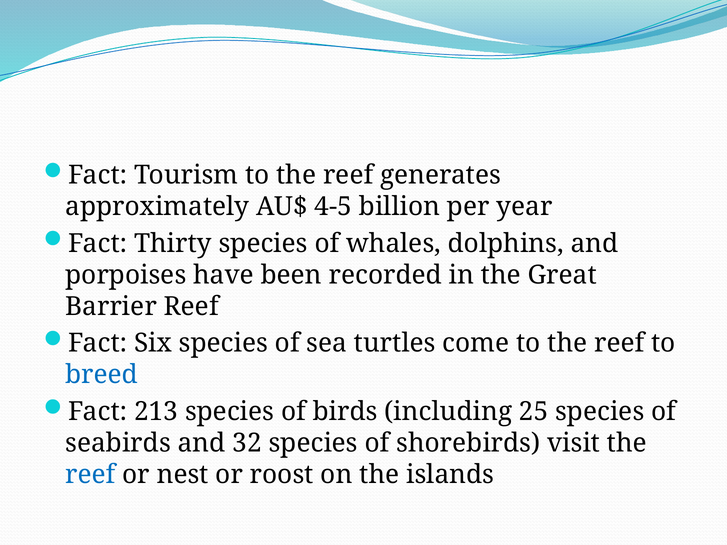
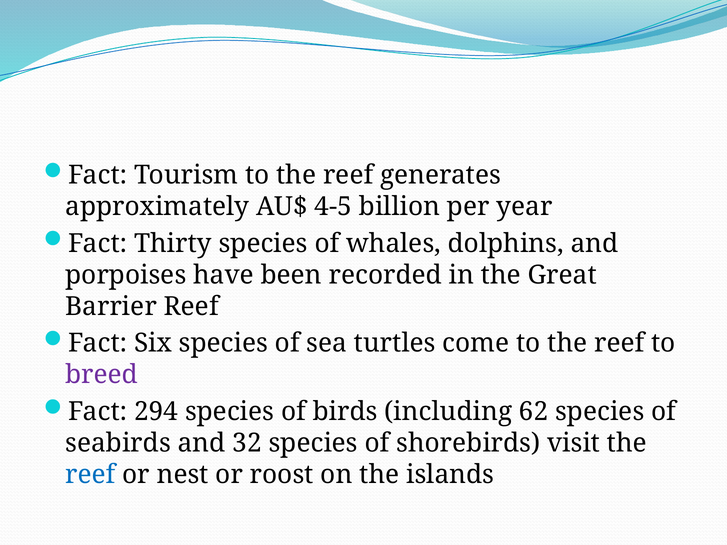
breed colour: blue -> purple
213: 213 -> 294
25: 25 -> 62
